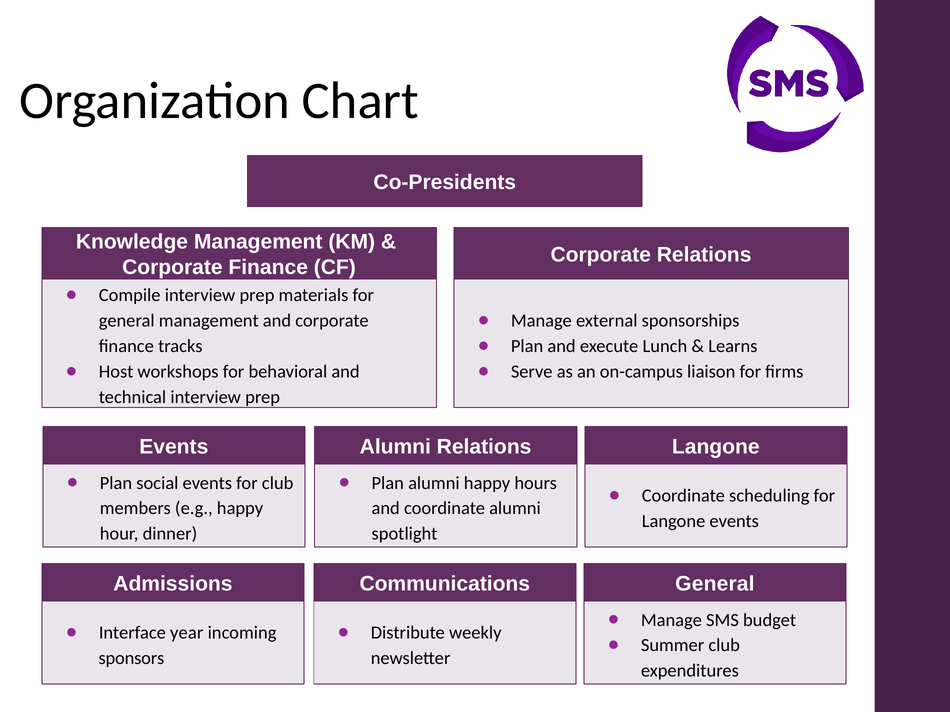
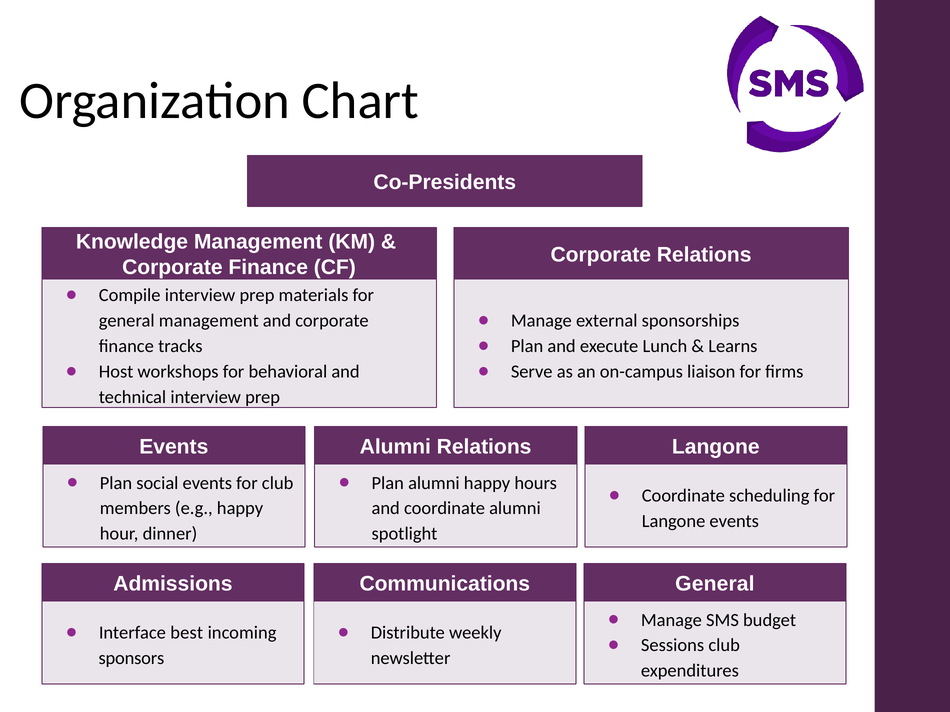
year: year -> best
Summer: Summer -> Sessions
